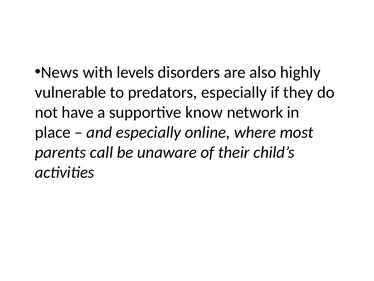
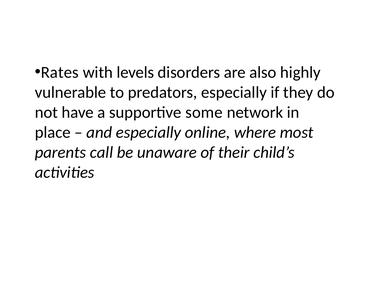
News: News -> Rates
know: know -> some
